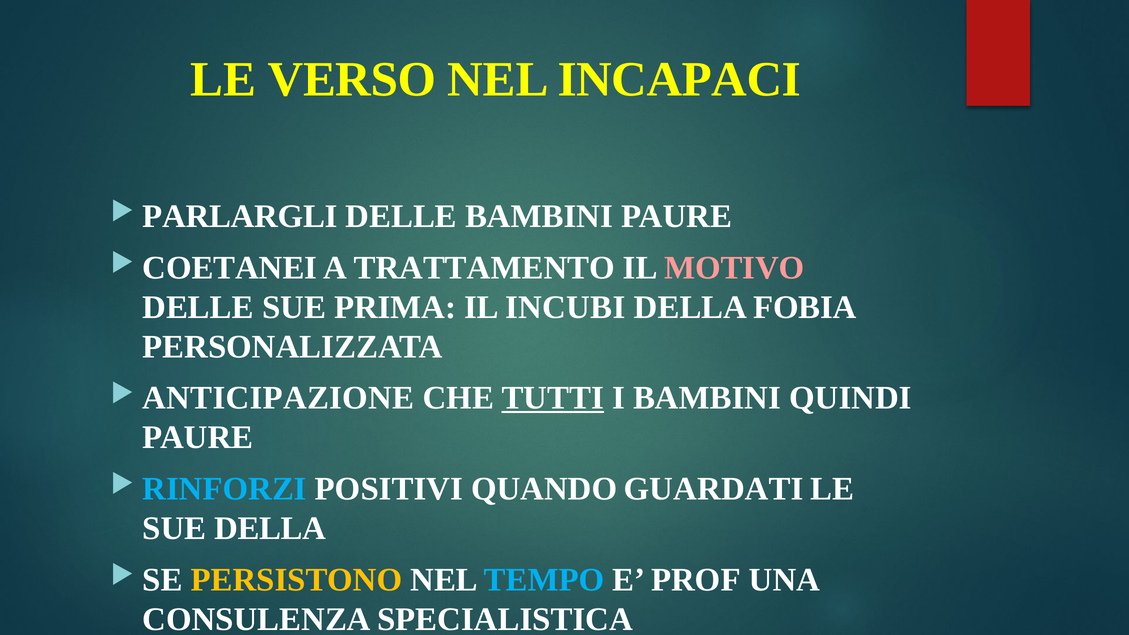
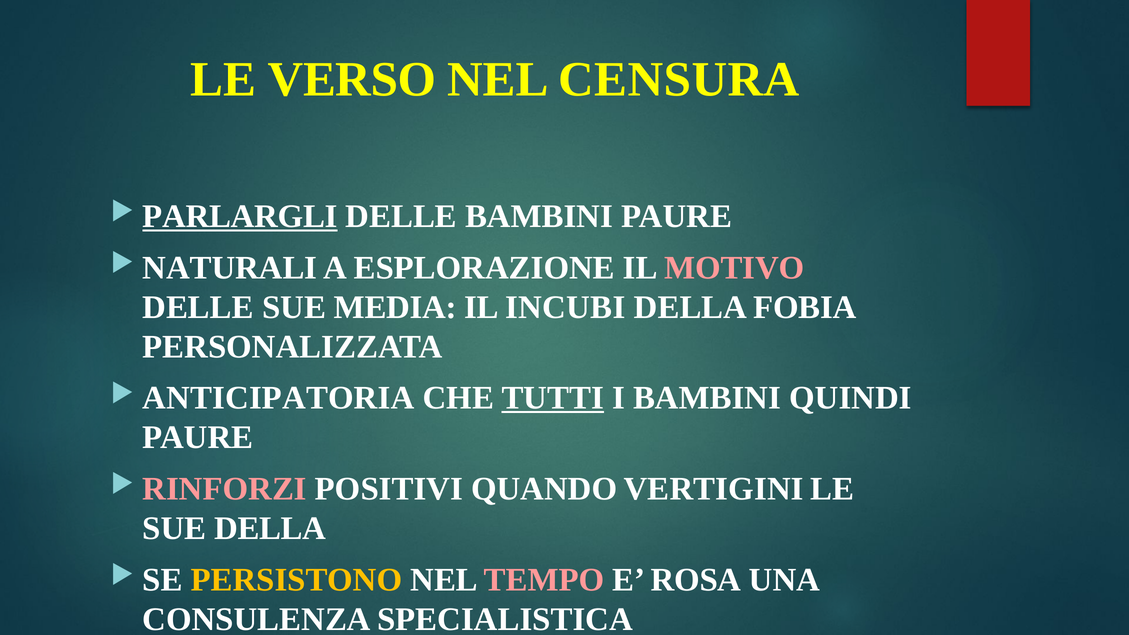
INCAPACI: INCAPACI -> CENSURA
PARLARGLI underline: none -> present
COETANEI: COETANEI -> NATURALI
TRATTAMENTO: TRATTAMENTO -> ESPLORAZIONE
PRIMA: PRIMA -> MEDIA
ANTICIPAZIONE: ANTICIPAZIONE -> ANTICIPATORIA
RINFORZI colour: light blue -> pink
GUARDATI: GUARDATI -> VERTIGINI
TEMPO colour: light blue -> pink
PROF: PROF -> ROSA
